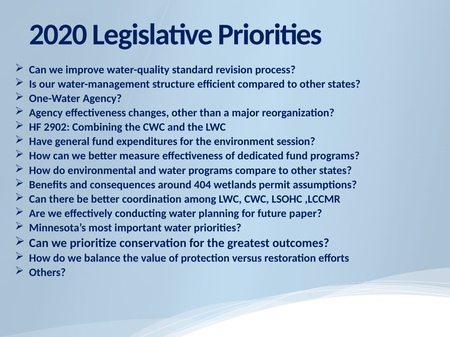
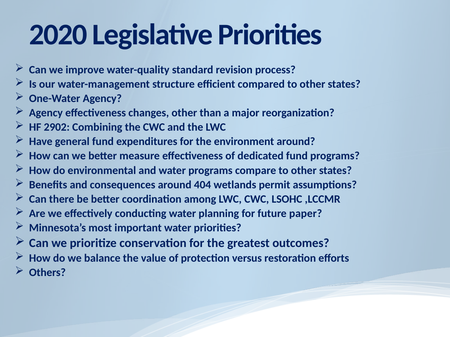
environment session: session -> around
